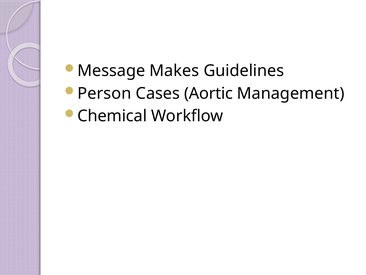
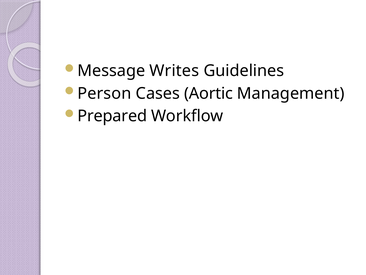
Makes: Makes -> Writes
Chemical: Chemical -> Prepared
